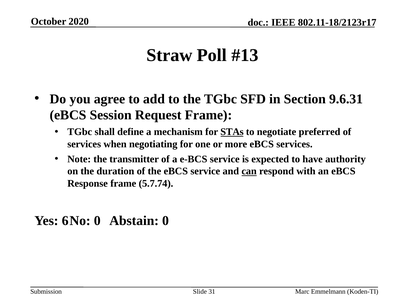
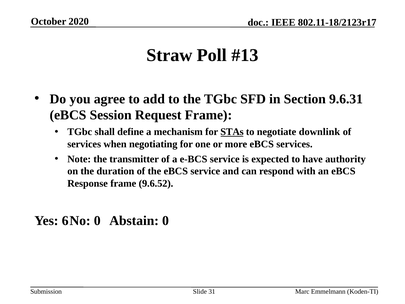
preferred: preferred -> downlink
can underline: present -> none
5.7.74: 5.7.74 -> 9.6.52
